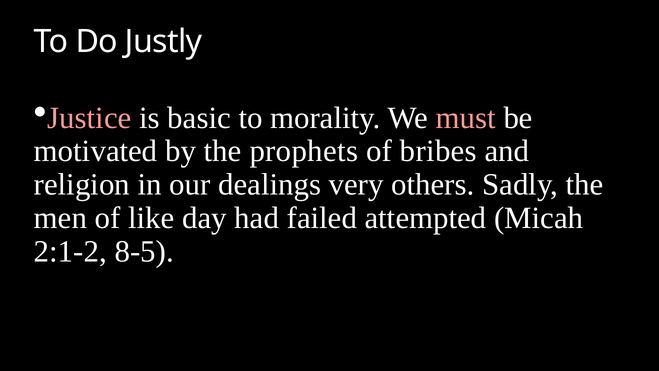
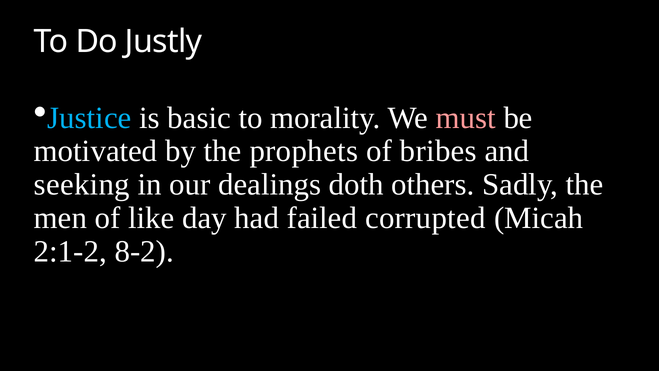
Justice colour: pink -> light blue
religion: religion -> seeking
very: very -> doth
attempted: attempted -> corrupted
8-5: 8-5 -> 8-2
